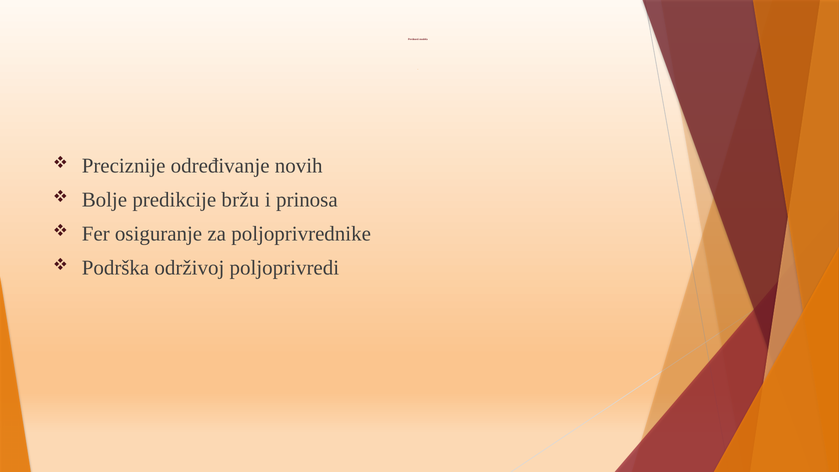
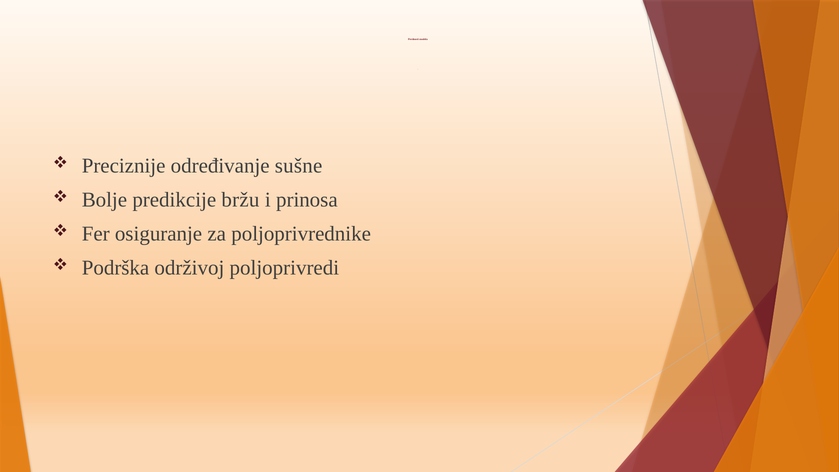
novih: novih -> sušne
